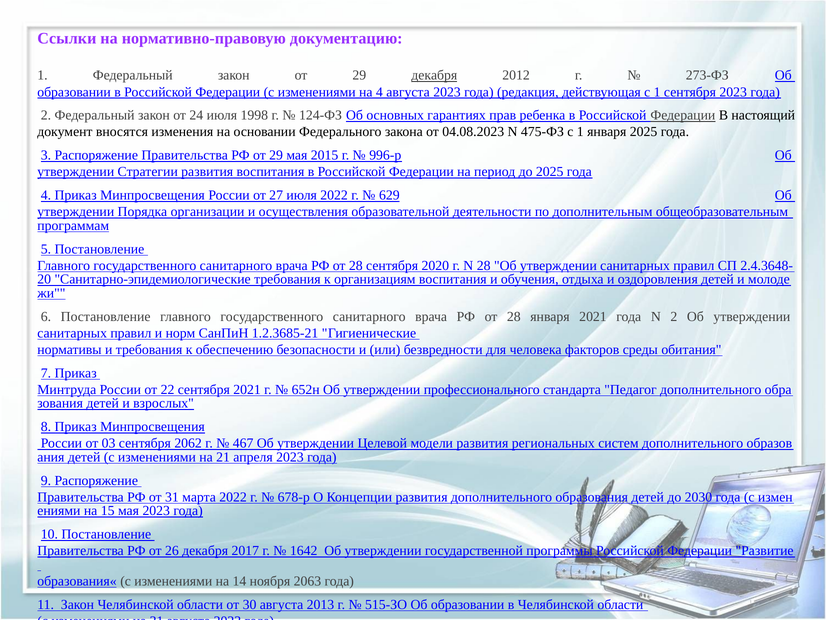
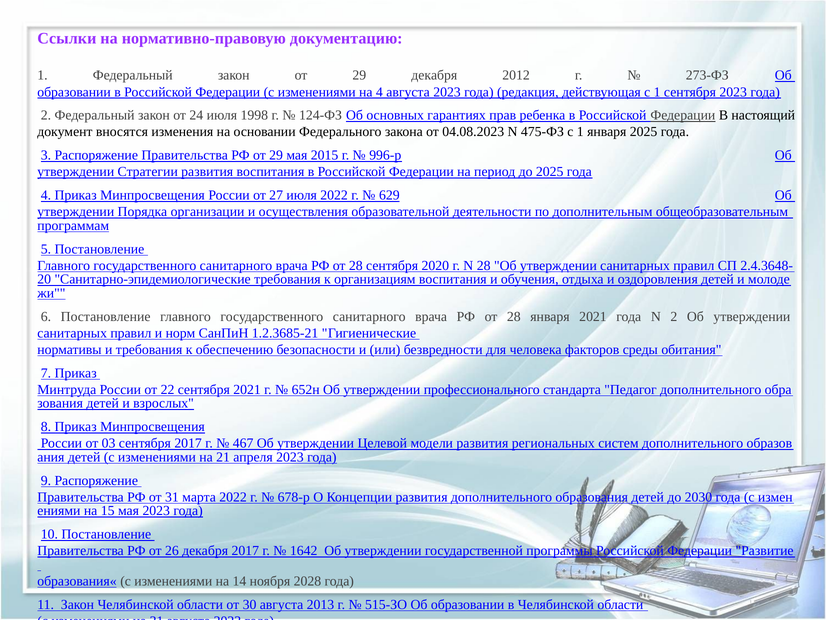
декабря at (434, 75) underline: present -> none
сентября 2062: 2062 -> 2017
2063: 2063 -> 2028
